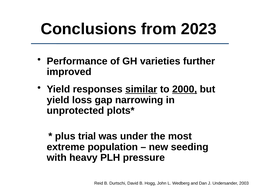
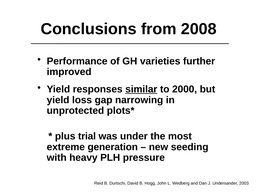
2023: 2023 -> 2008
2000 underline: present -> none
population: population -> generation
